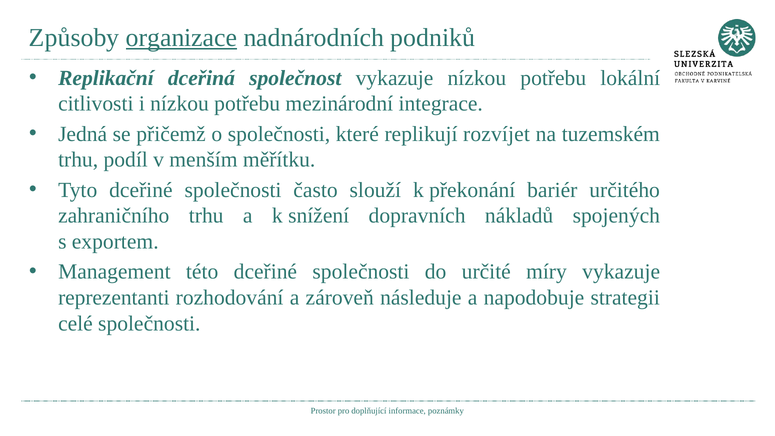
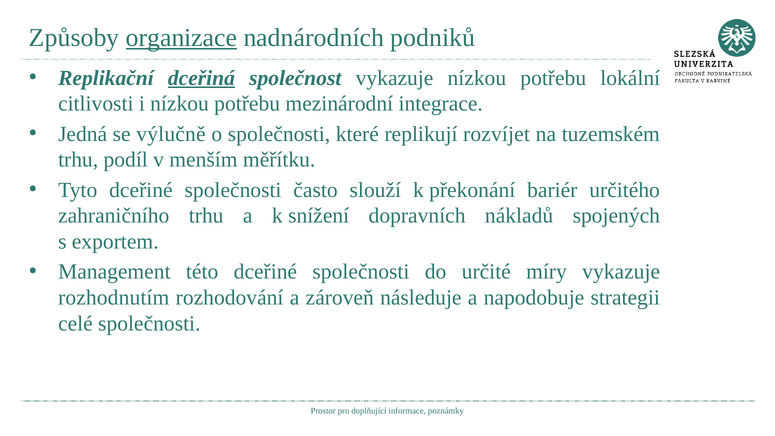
dceřiná underline: none -> present
přičemž: přičemž -> výlučně
reprezentanti: reprezentanti -> rozhodnutím
